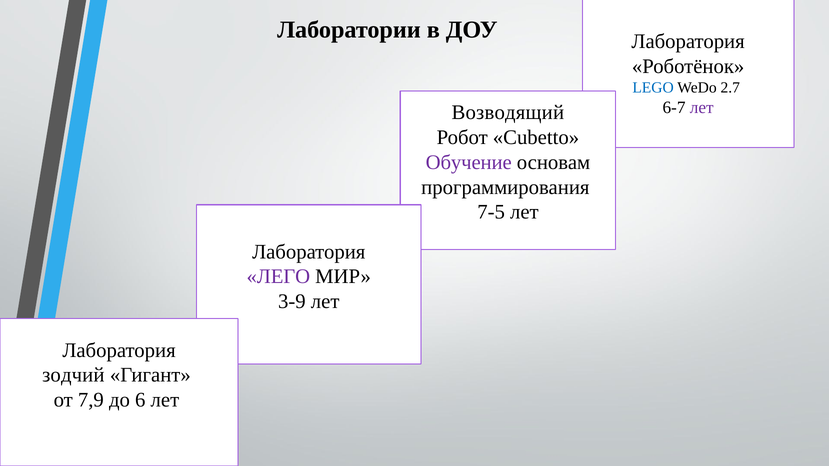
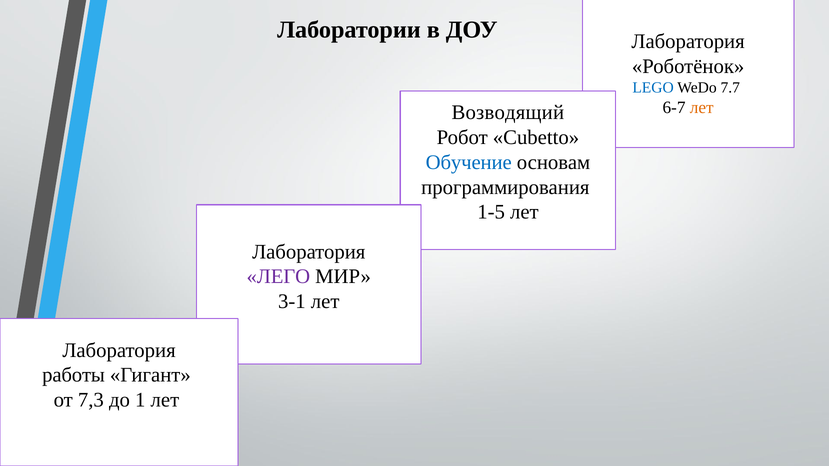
2.7: 2.7 -> 7.7
лет at (702, 108) colour: purple -> orange
Обучение colour: purple -> blue
7-5: 7-5 -> 1-5
3-9: 3-9 -> 3-1
зодчий: зодчий -> работы
7,9: 7,9 -> 7,3
6: 6 -> 1
